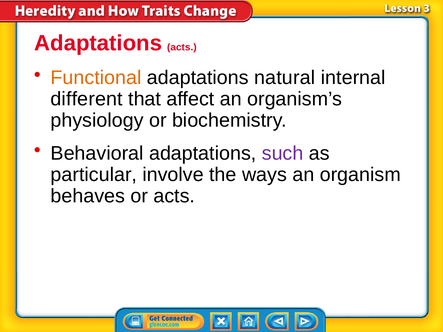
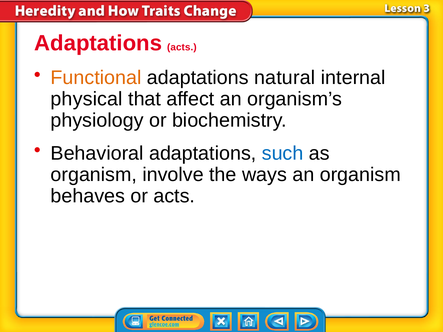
different: different -> physical
such colour: purple -> blue
particular at (94, 175): particular -> organism
